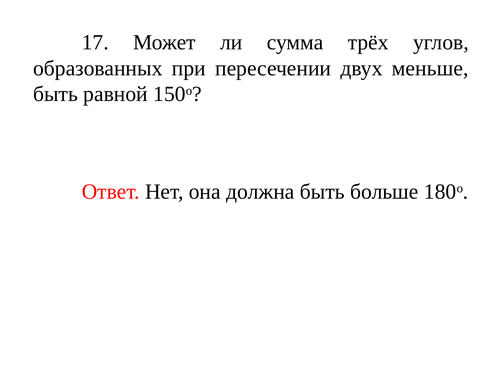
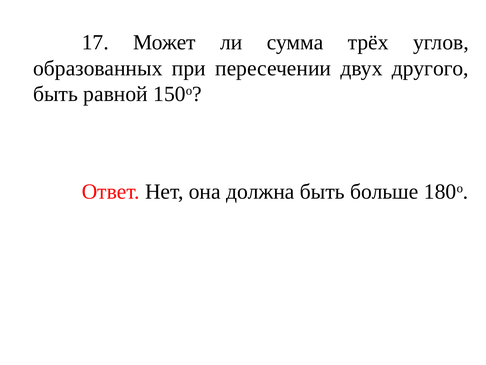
меньше: меньше -> другого
